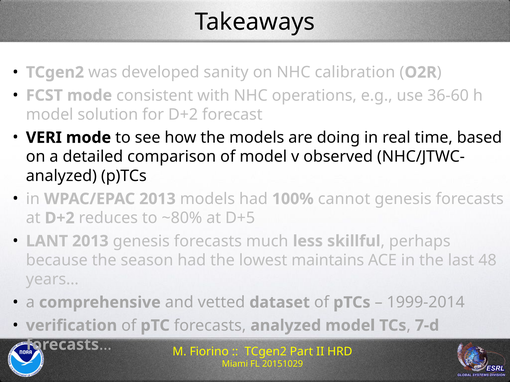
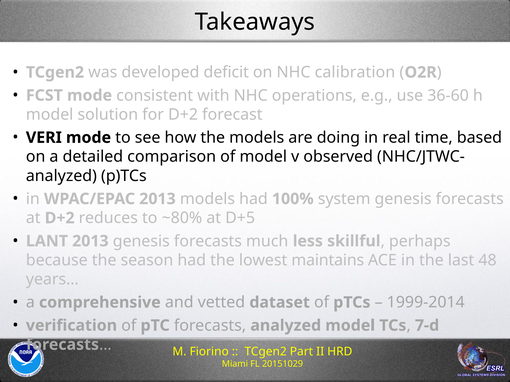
sanity: sanity -> deficit
cannot: cannot -> system
